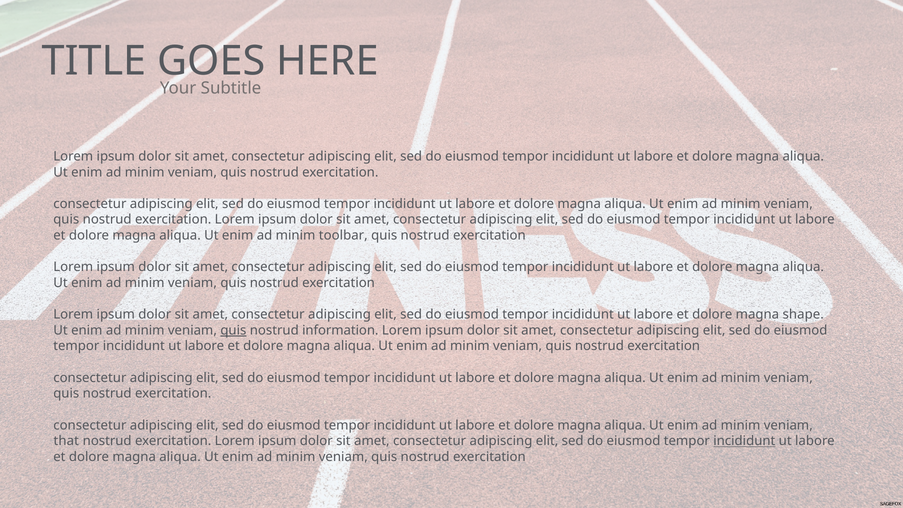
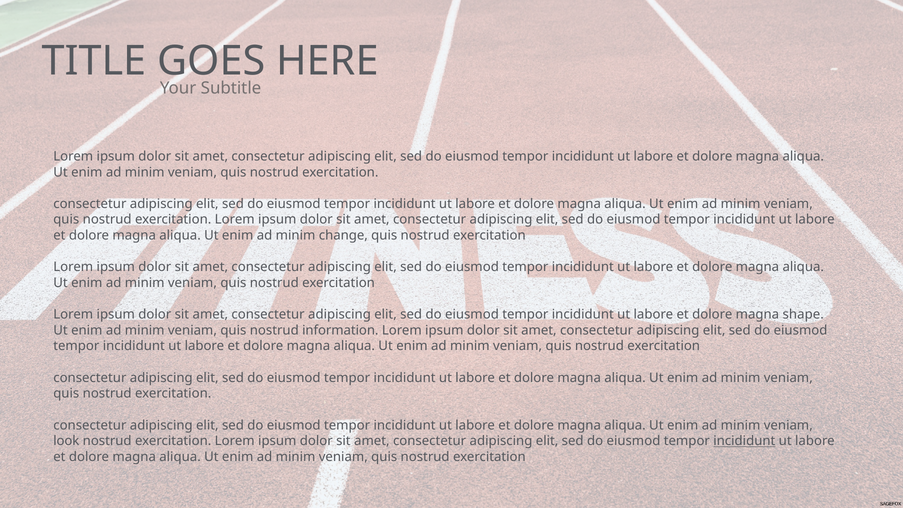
toolbar: toolbar -> change
quis at (233, 330) underline: present -> none
that: that -> look
